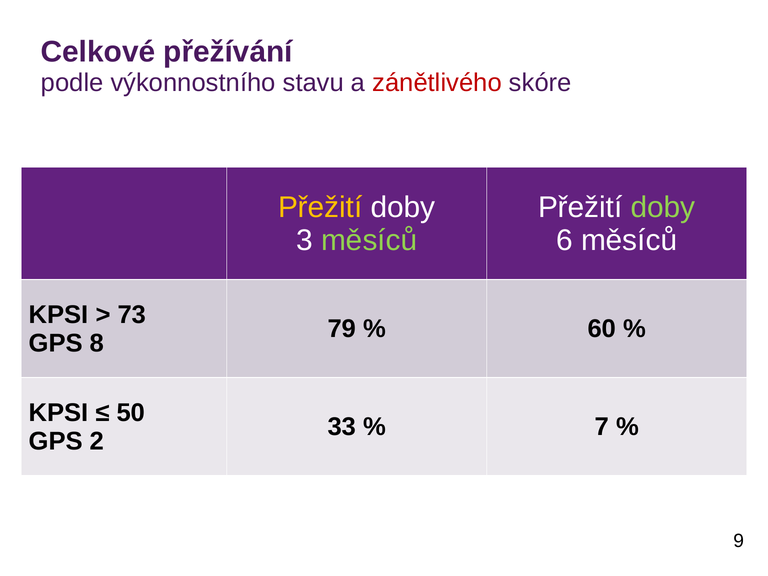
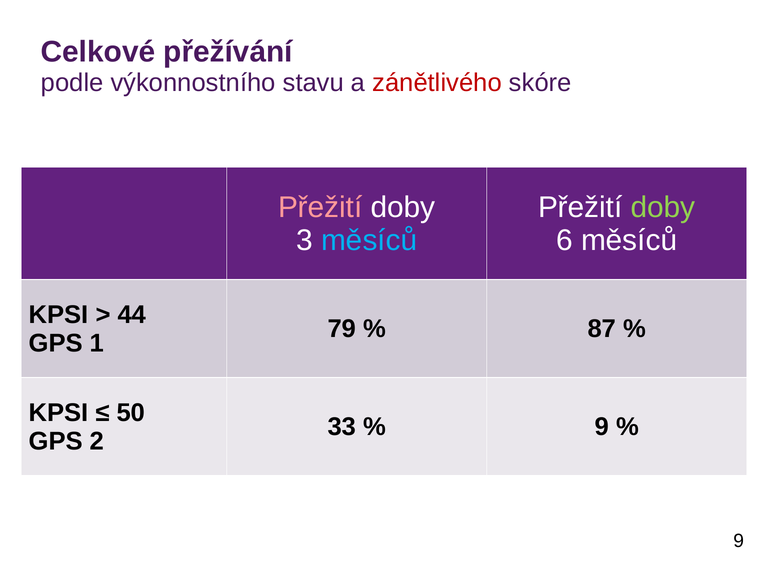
Přežití at (320, 207) colour: yellow -> pink
měsíců at (369, 240) colour: light green -> light blue
73: 73 -> 44
60: 60 -> 87
8: 8 -> 1
7 at (602, 427): 7 -> 9
